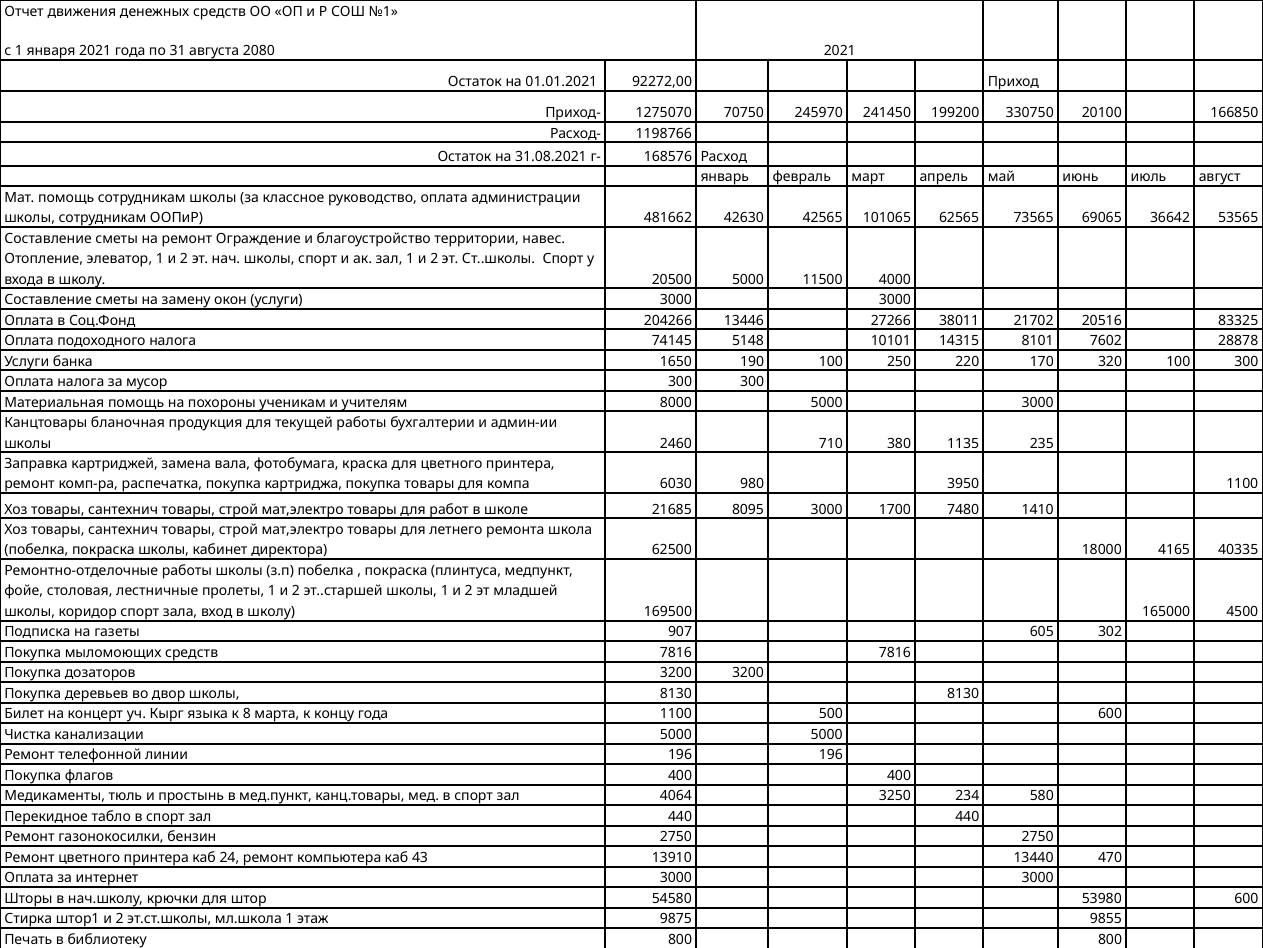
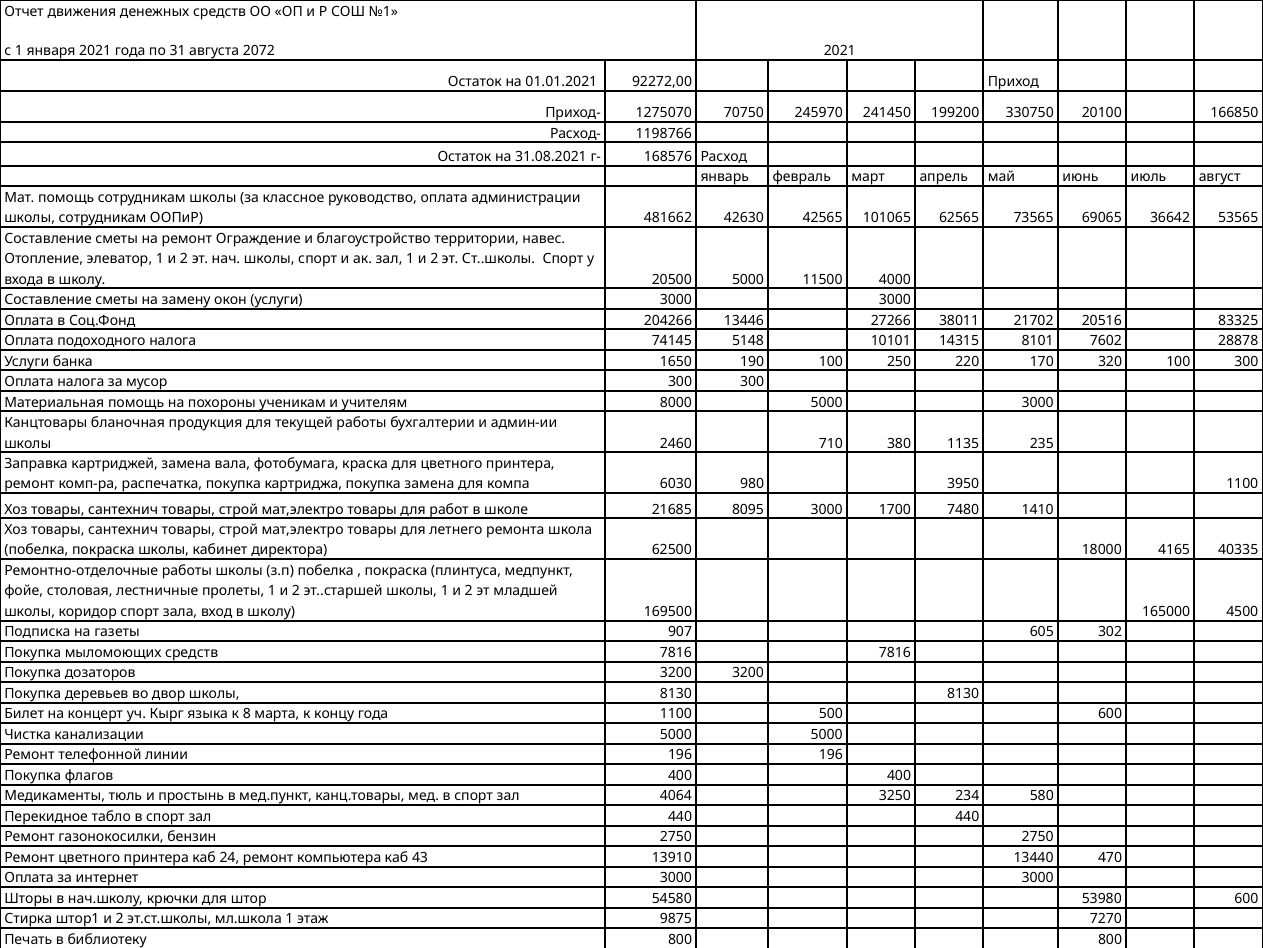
2080: 2080 -> 2072
покупка товары: товары -> замена
9855: 9855 -> 7270
